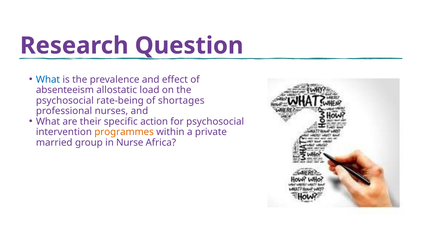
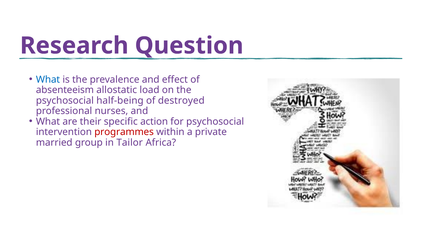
rate-being: rate-being -> half-being
shortages: shortages -> destroyed
programmes colour: orange -> red
Nurse: Nurse -> Tailor
